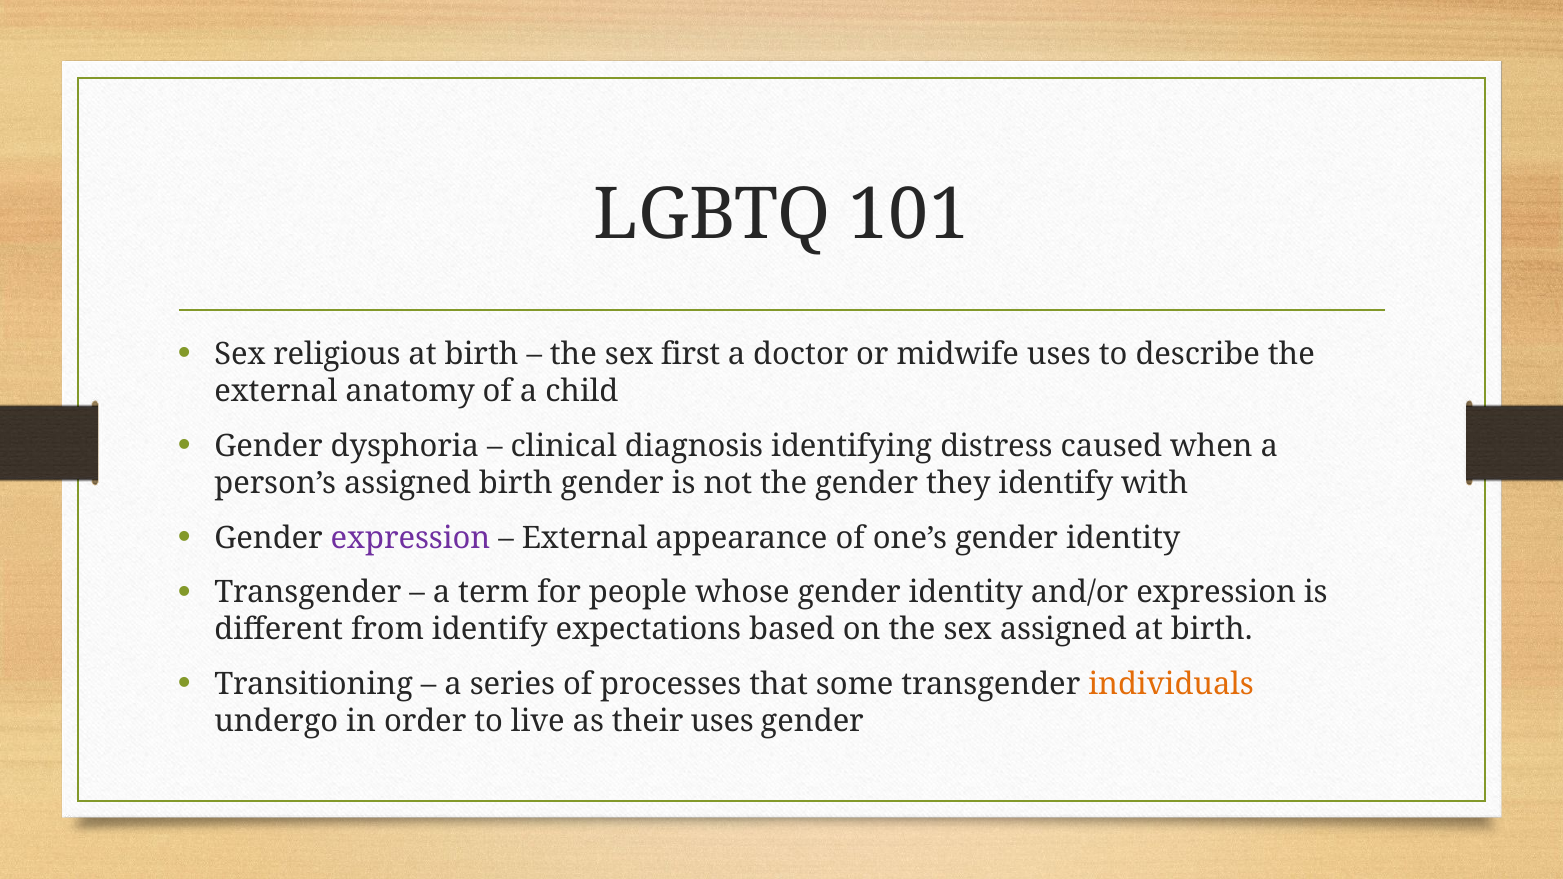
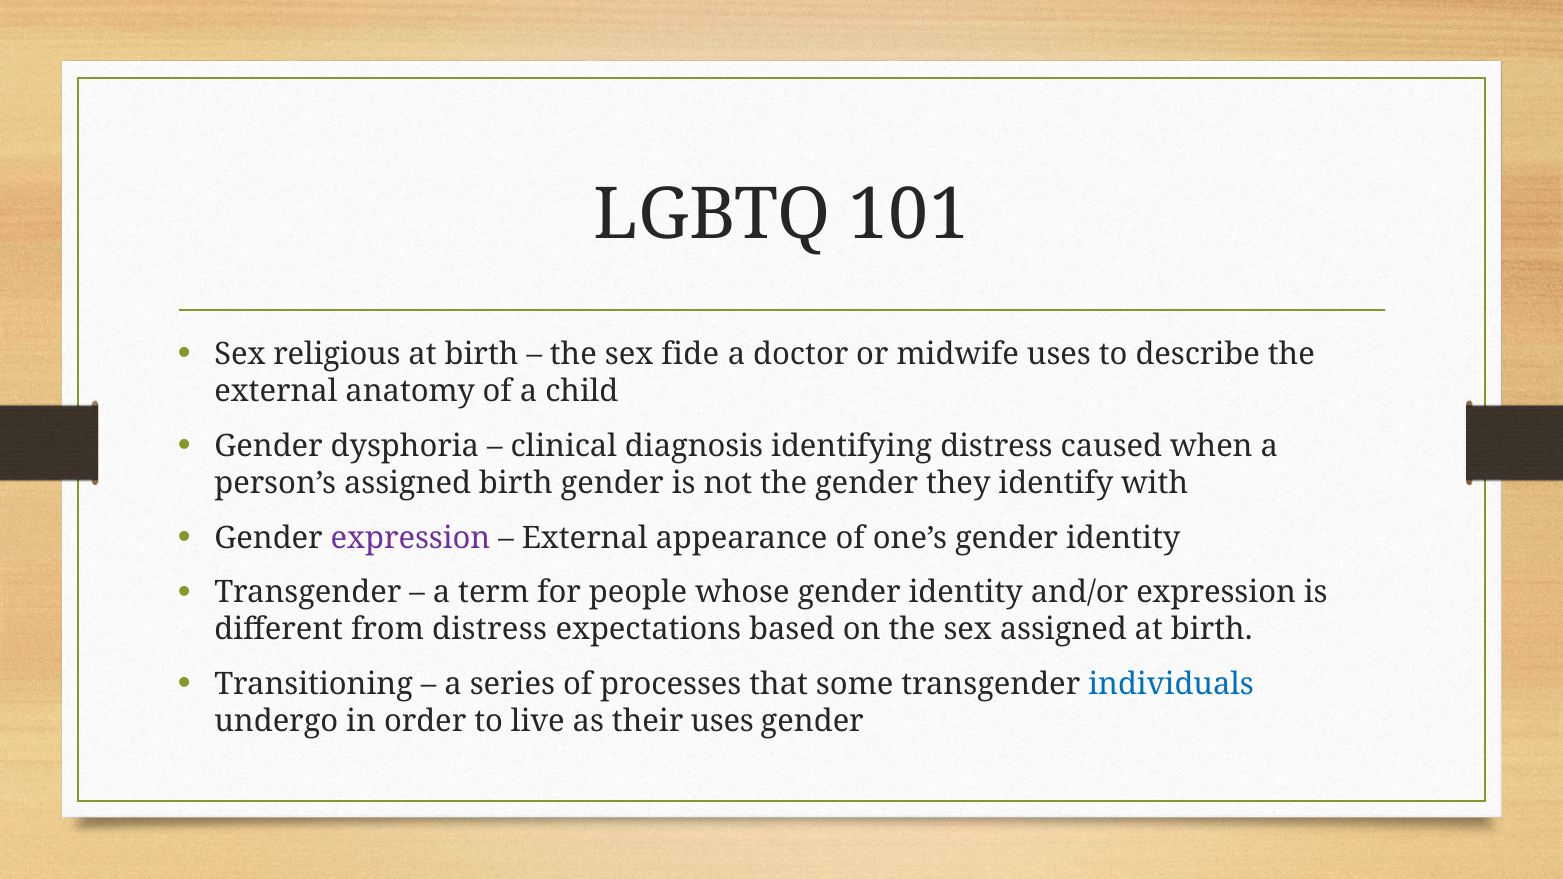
first: first -> fide
from identify: identify -> distress
individuals colour: orange -> blue
